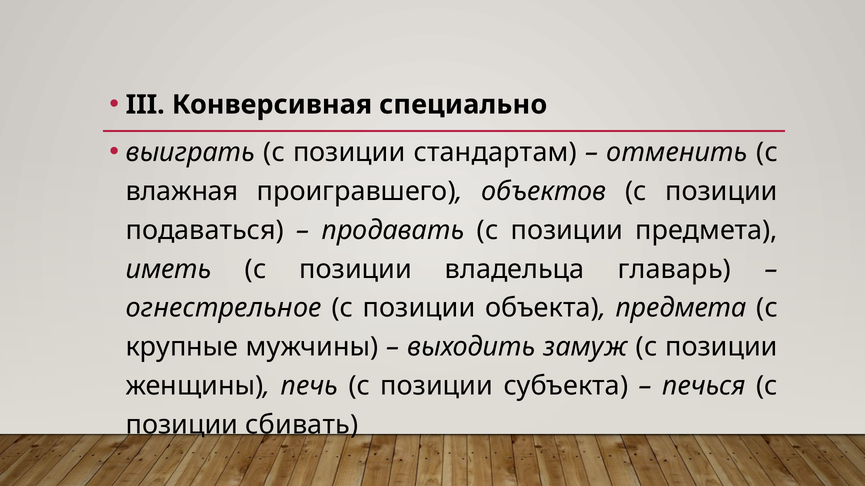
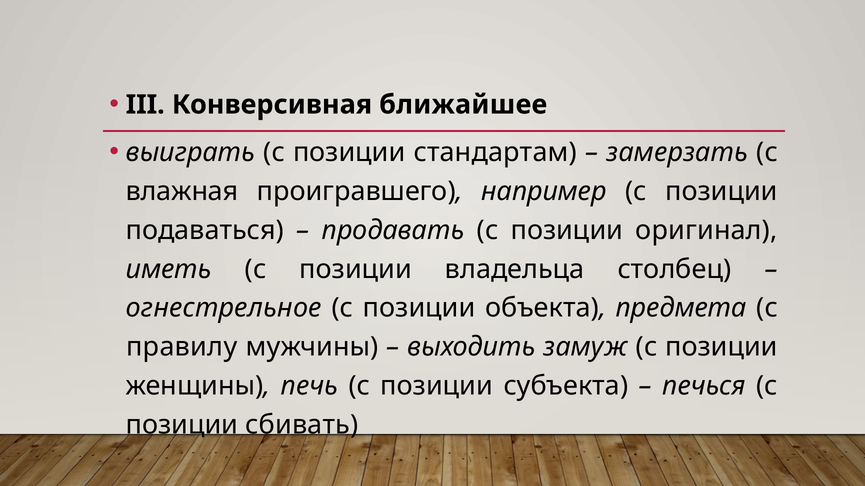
специально: специально -> ближайшее
отменить: отменить -> замерзать
объектов: объектов -> например
позиции предмета: предмета -> оригинал
главарь: главарь -> столбец
крупные: крупные -> правилу
